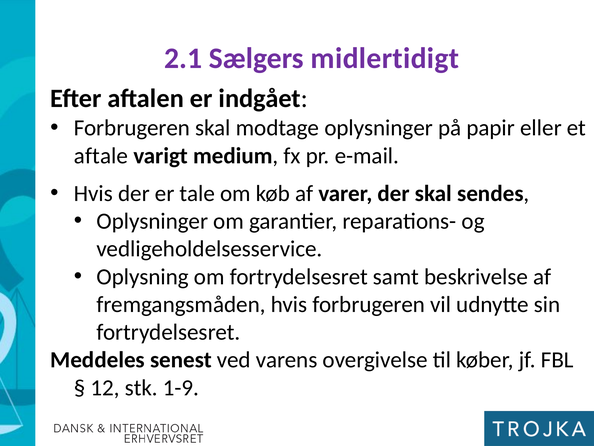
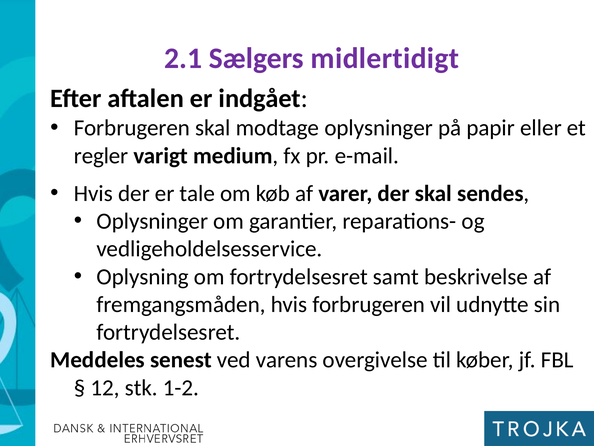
aftale: aftale -> regler
1-9: 1-9 -> 1-2
